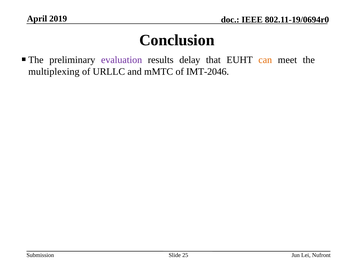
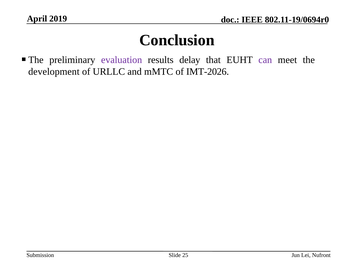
can colour: orange -> purple
multiplexing: multiplexing -> development
IMT-2046: IMT-2046 -> IMT-2026
